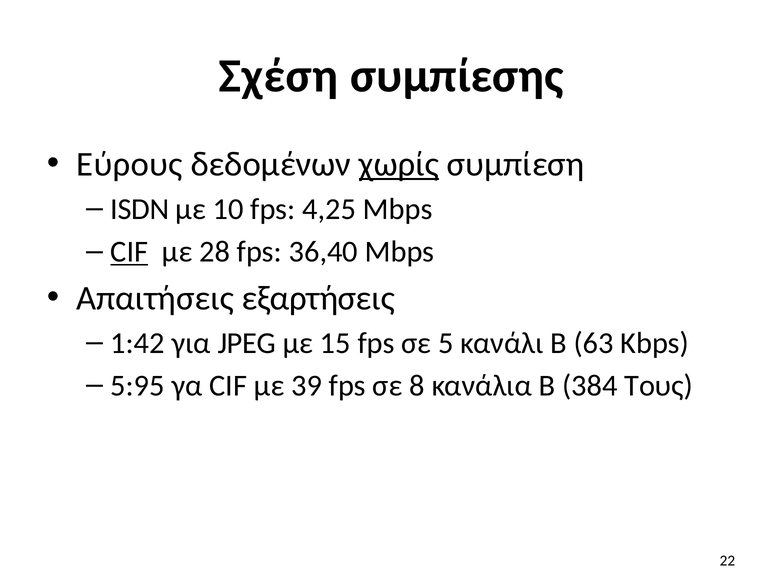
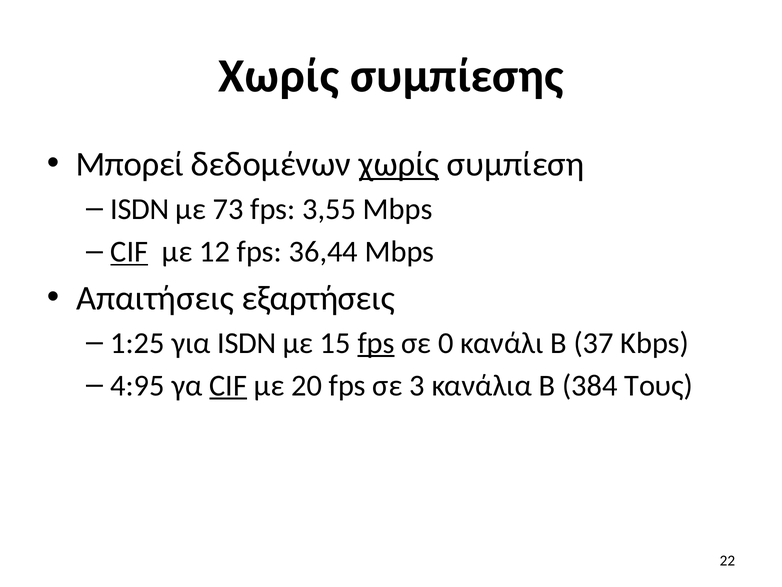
Σχέση at (279, 76): Σχέση -> Χωρίς
Εύρους: Εύρους -> Μπορεί
10: 10 -> 73
4,25: 4,25 -> 3,55
28: 28 -> 12
36,40: 36,40 -> 36,44
1:42: 1:42 -> 1:25
για JPEG: JPEG -> ISDN
fps at (376, 343) underline: none -> present
5: 5 -> 0
63: 63 -> 37
5:95: 5:95 -> 4:95
CIF at (228, 385) underline: none -> present
39: 39 -> 20
8: 8 -> 3
